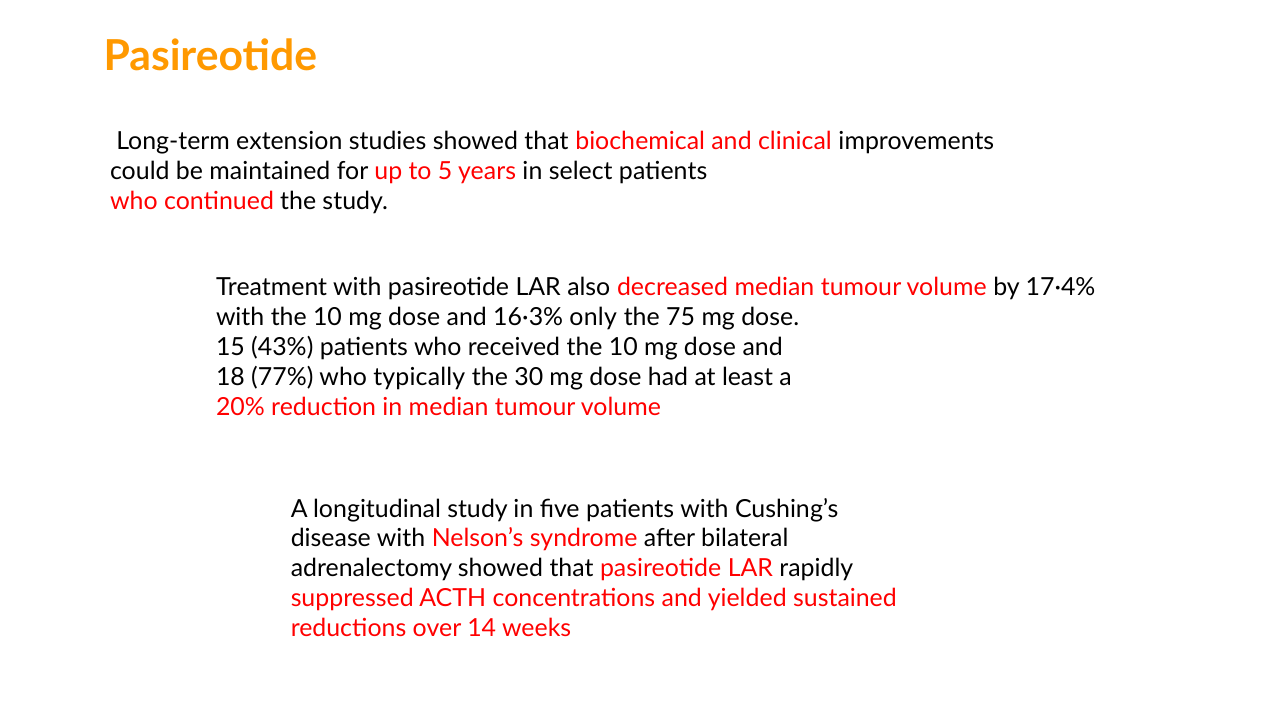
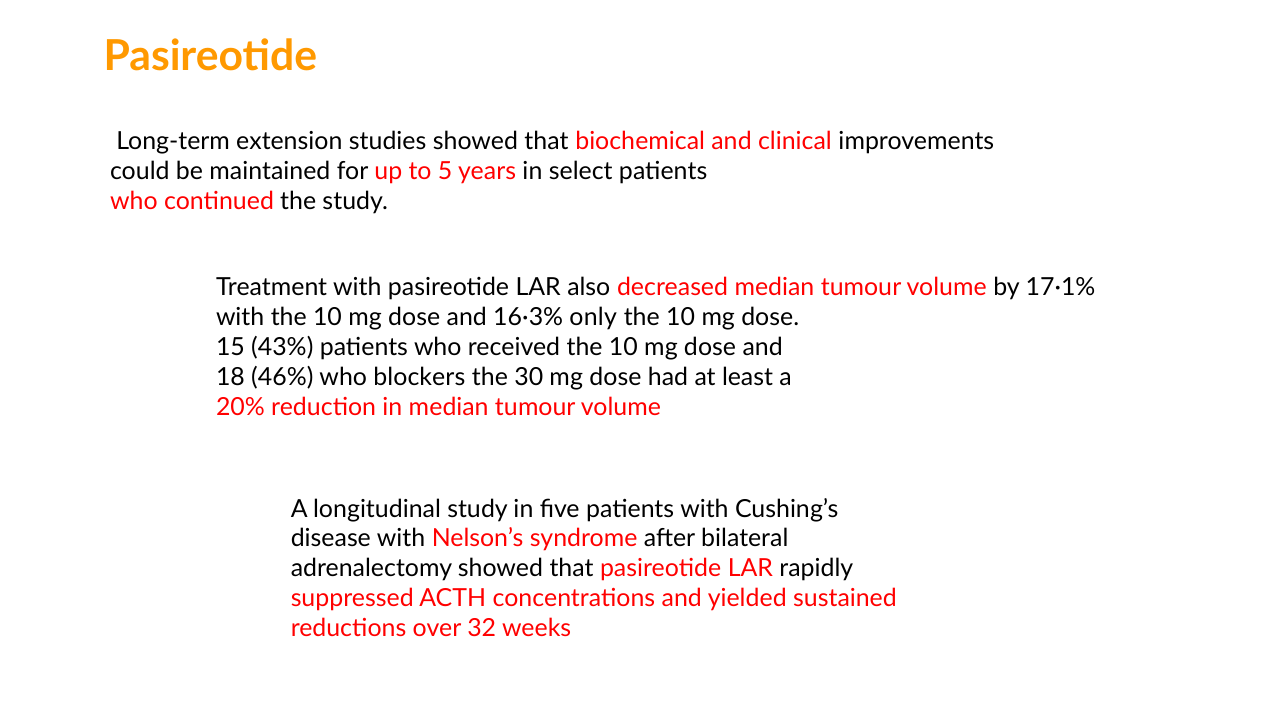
17·4%: 17·4% -> 17·1%
75 at (681, 318): 75 -> 10
77%: 77% -> 46%
typically: typically -> blockers
14: 14 -> 32
